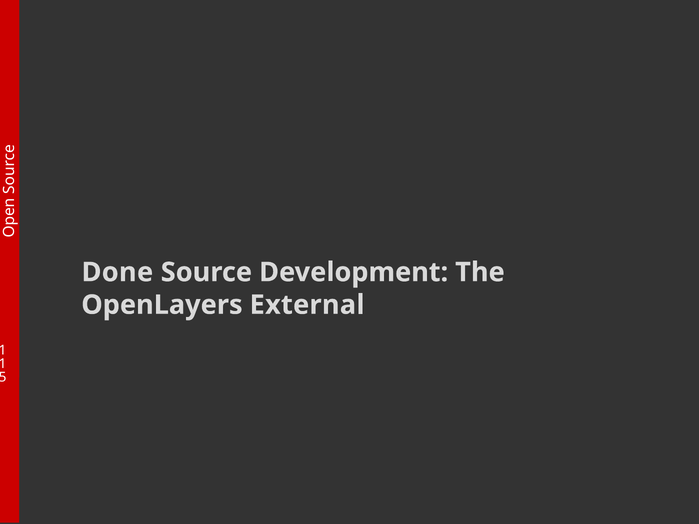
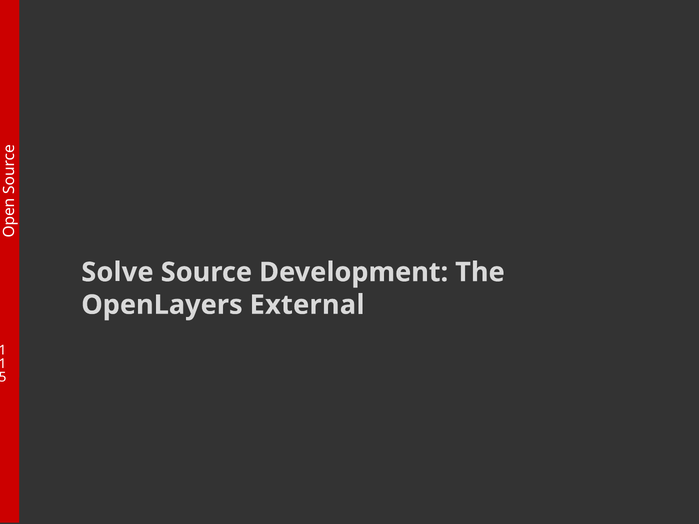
Done: Done -> Solve
